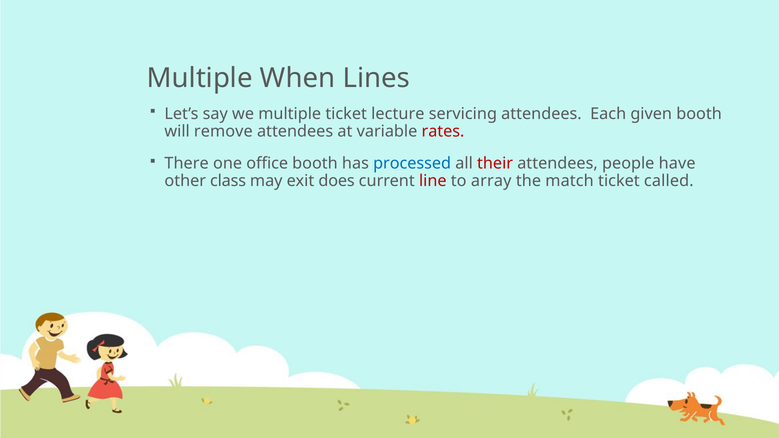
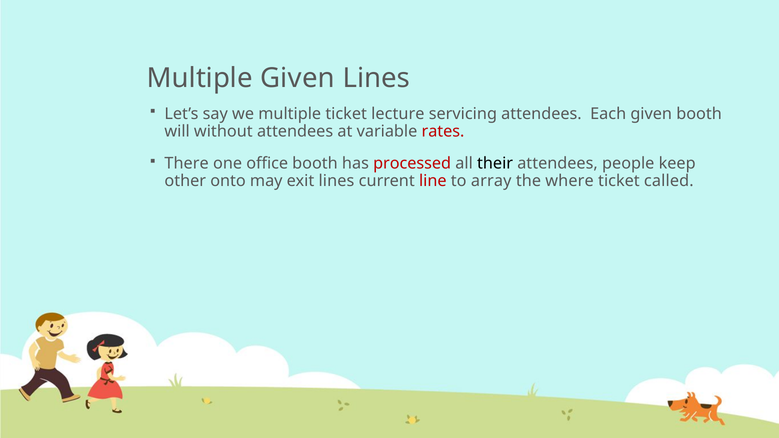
Multiple When: When -> Given
remove: remove -> without
processed colour: blue -> red
their colour: red -> black
have: have -> keep
class: class -> onto
exit does: does -> lines
match: match -> where
